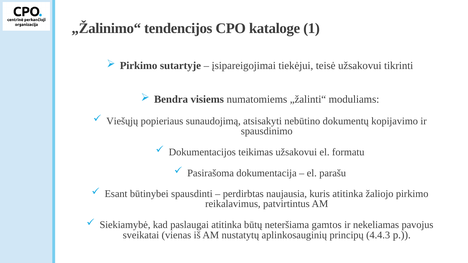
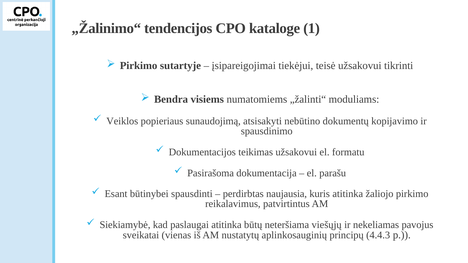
Viešųjų: Viešųjų -> Veiklos
gamtos: gamtos -> viešųjų
